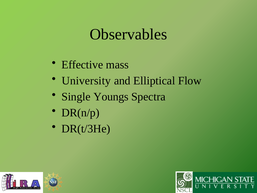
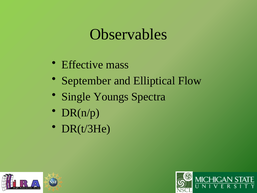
University: University -> September
